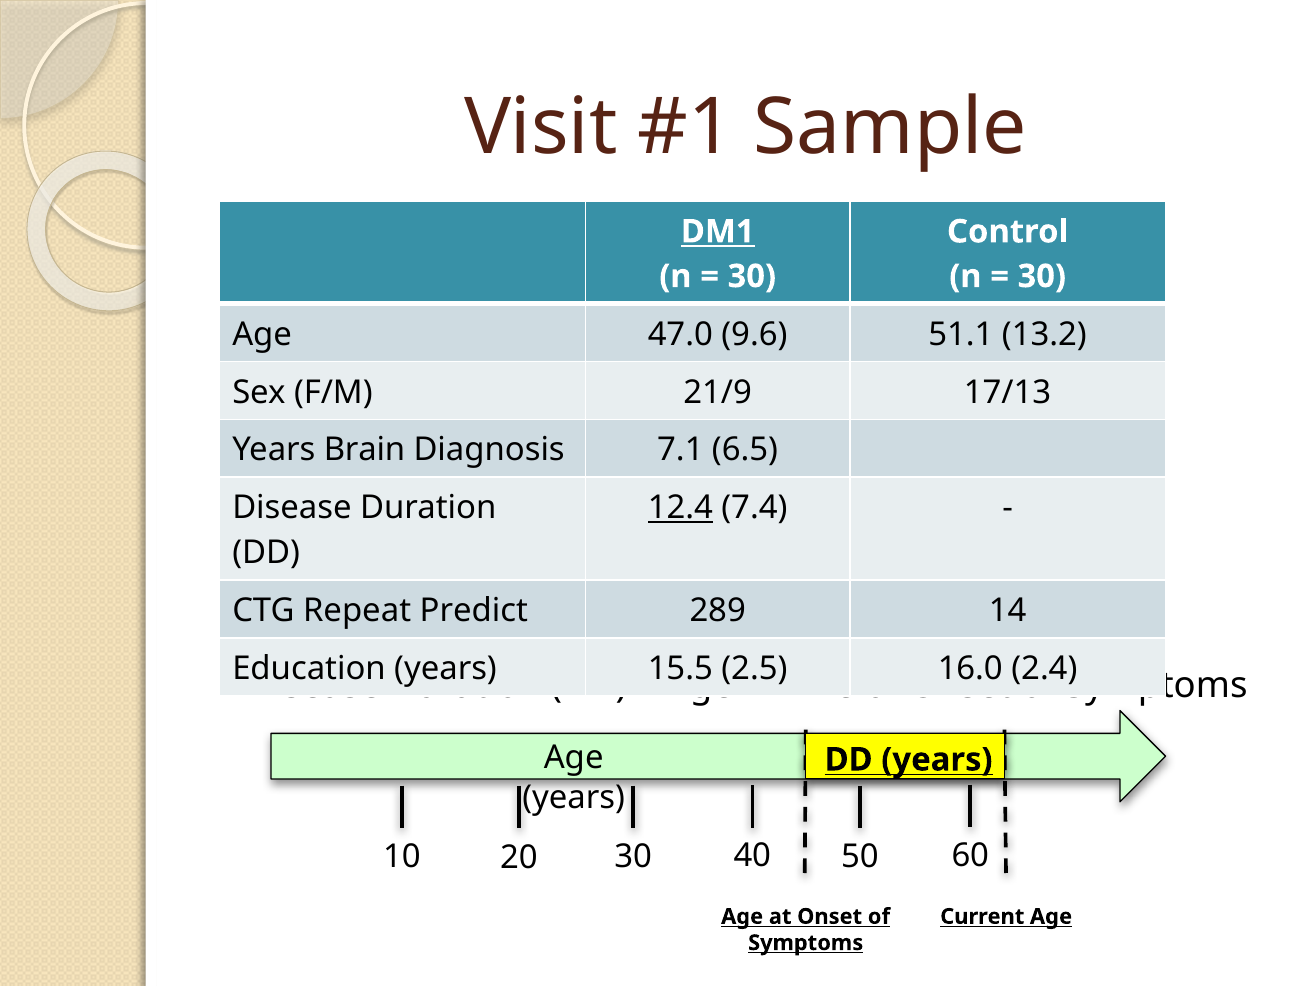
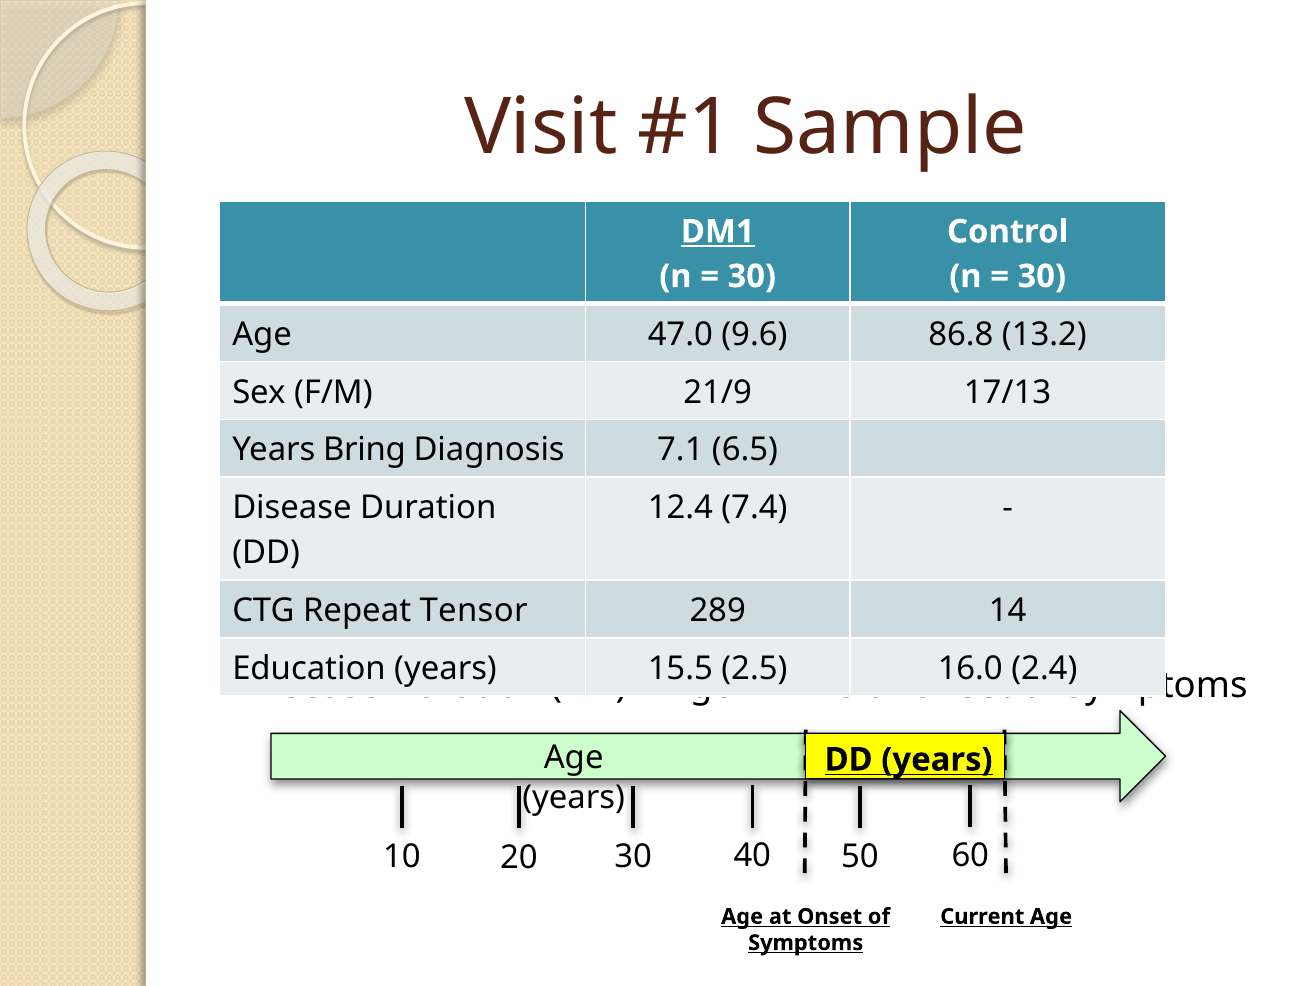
51.1: 51.1 -> 86.8
Brain: Brain -> Bring
12.4 underline: present -> none
Predict: Predict -> Tensor
